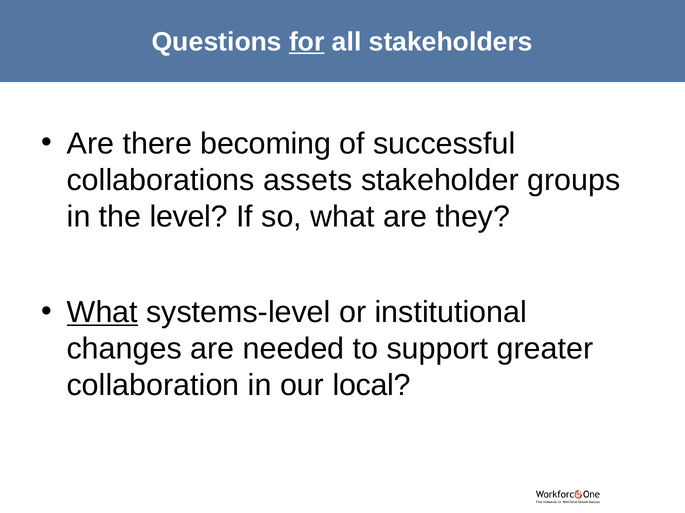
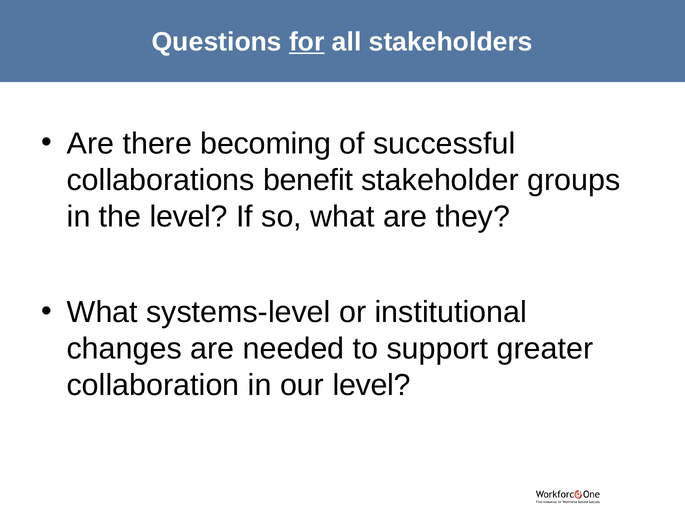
assets: assets -> benefit
What at (102, 313) underline: present -> none
our local: local -> level
